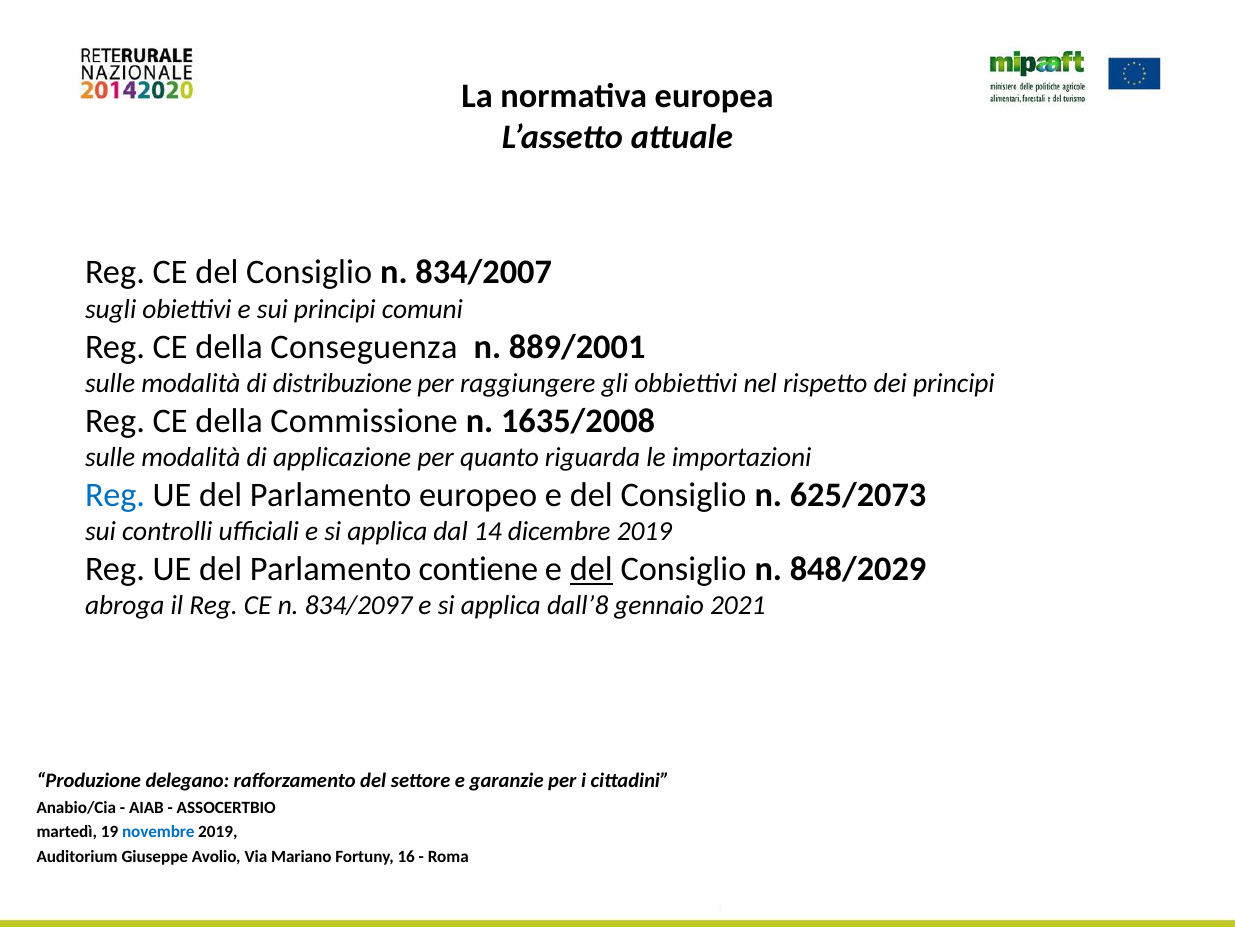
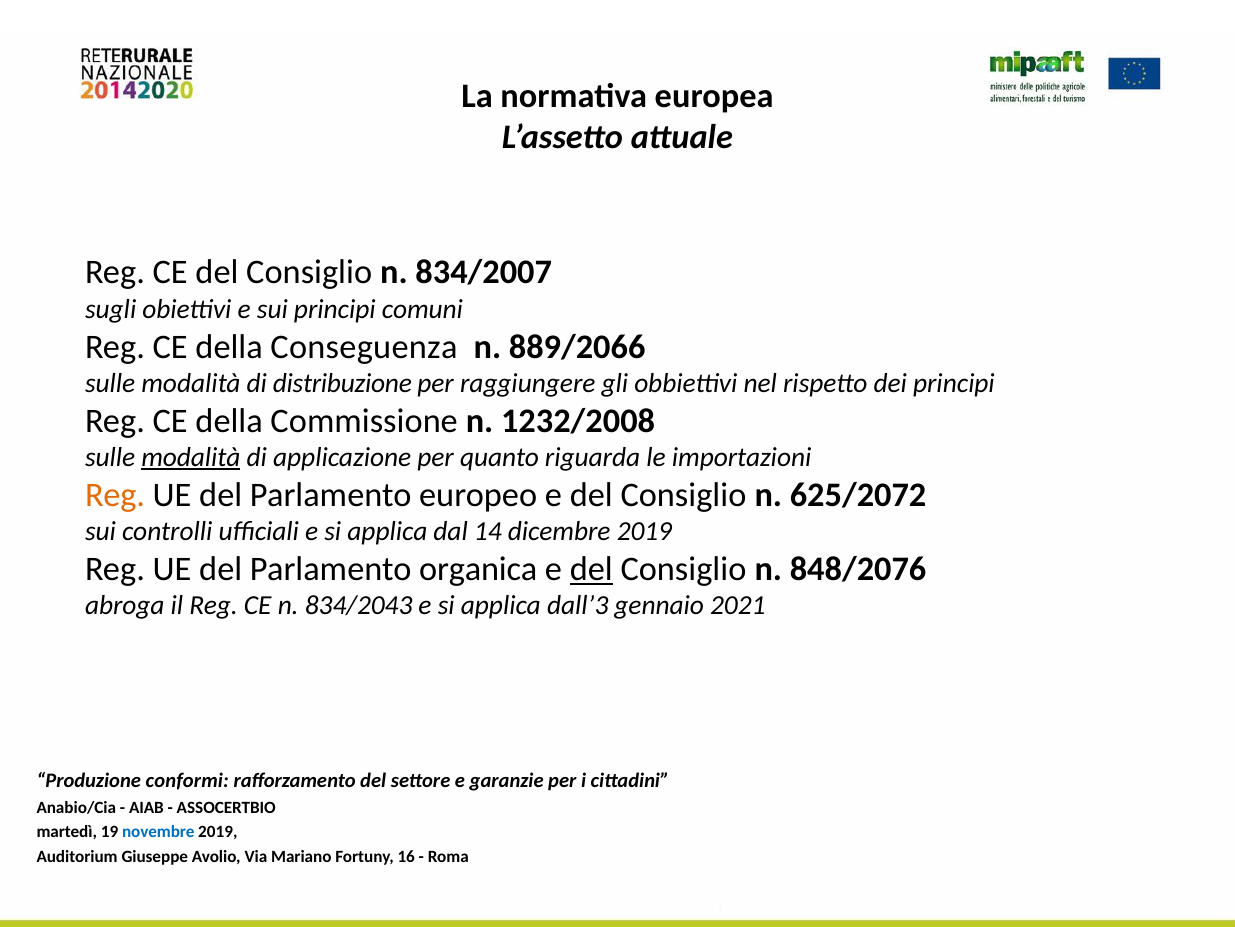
889/2001: 889/2001 -> 889/2066
1635/2008: 1635/2008 -> 1232/2008
modalità at (191, 457) underline: none -> present
Reg at (115, 495) colour: blue -> orange
625/2073: 625/2073 -> 625/2072
contiene: contiene -> organica
848/2029: 848/2029 -> 848/2076
834/2097: 834/2097 -> 834/2043
dall’8: dall’8 -> dall’3
delegano: delegano -> conformi
